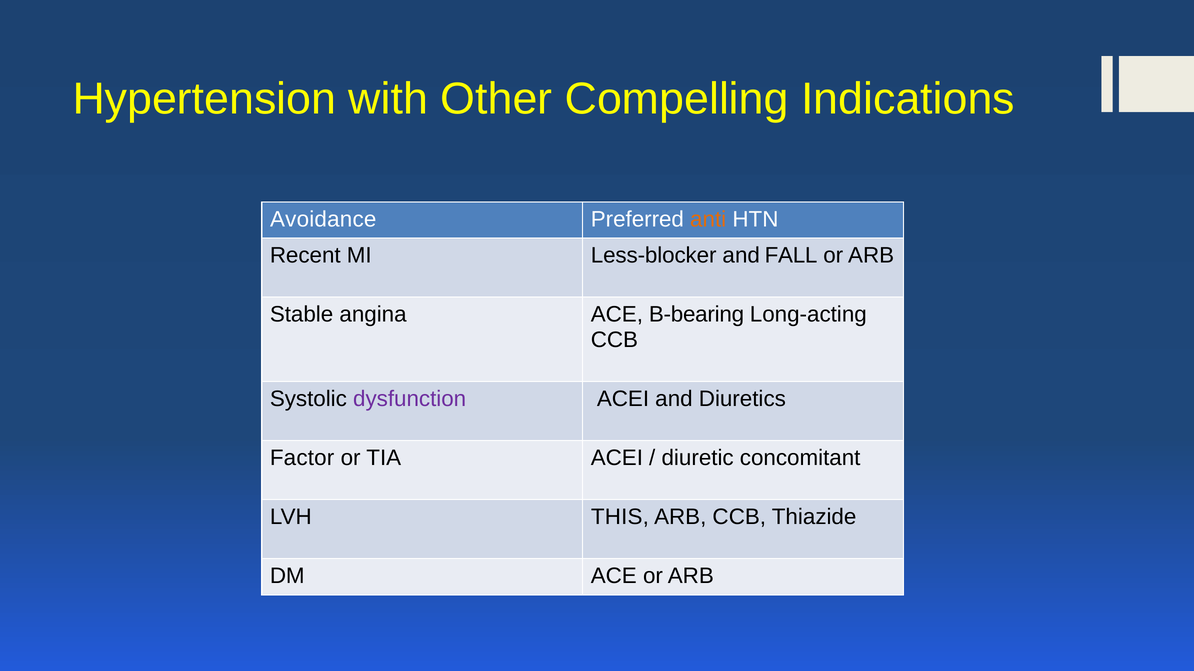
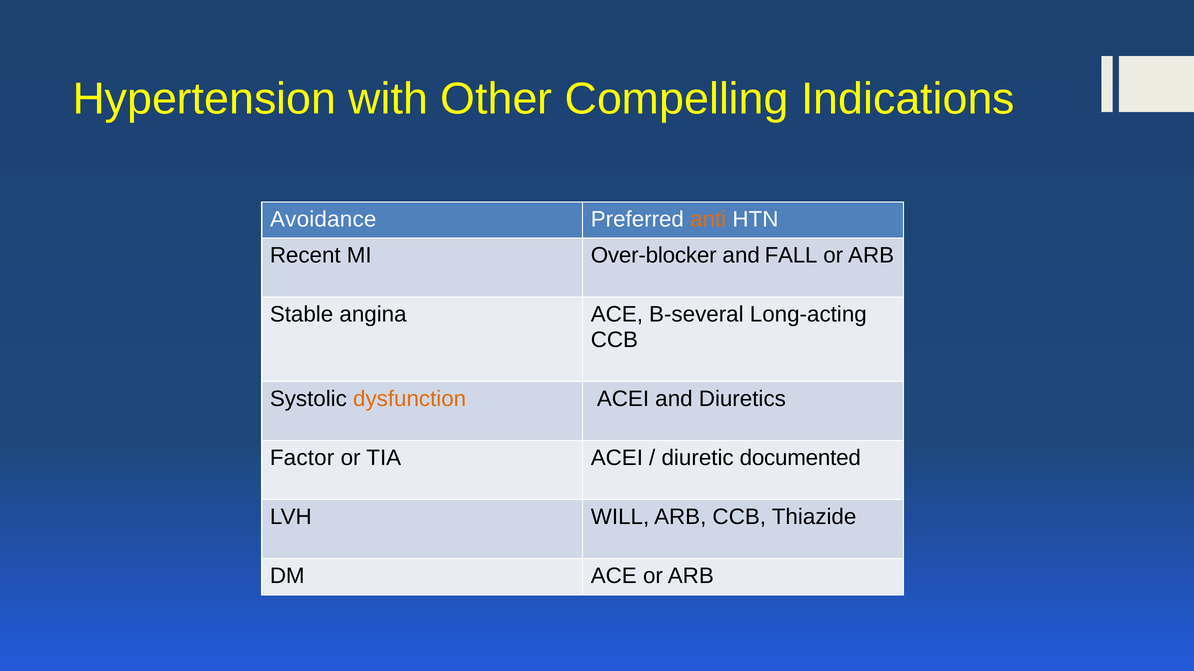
Less-blocker: Less-blocker -> Over-blocker
B-bearing: B-bearing -> B-several
dysfunction colour: purple -> orange
concomitant: concomitant -> documented
THIS: THIS -> WILL
